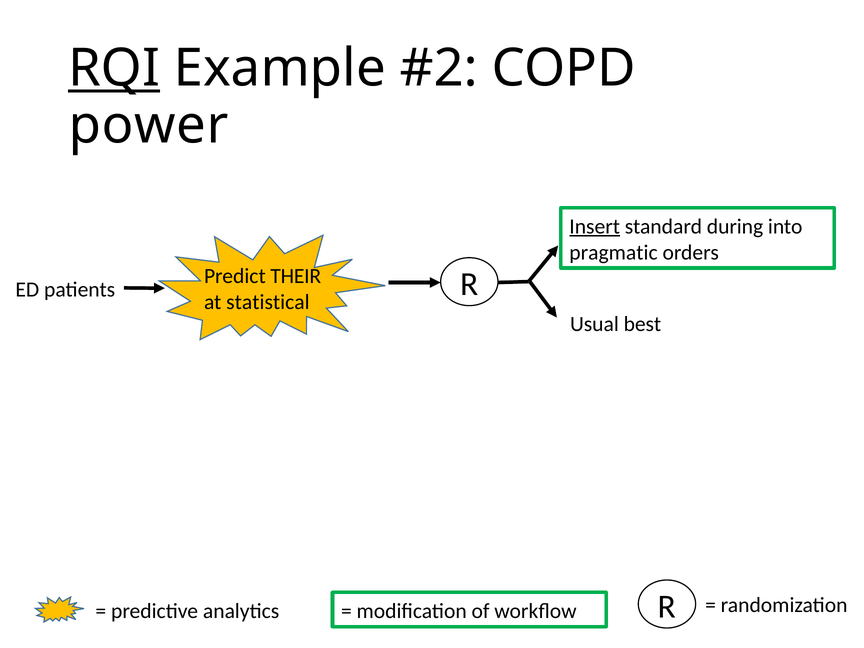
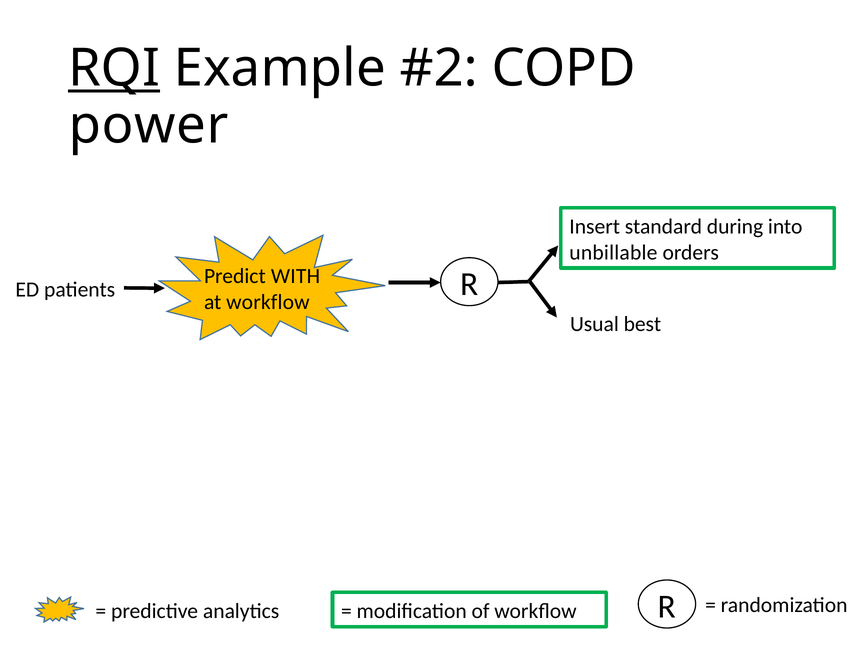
Insert underline: present -> none
pragmatic: pragmatic -> unbillable
THEIR: THEIR -> WITH
at statistical: statistical -> workflow
